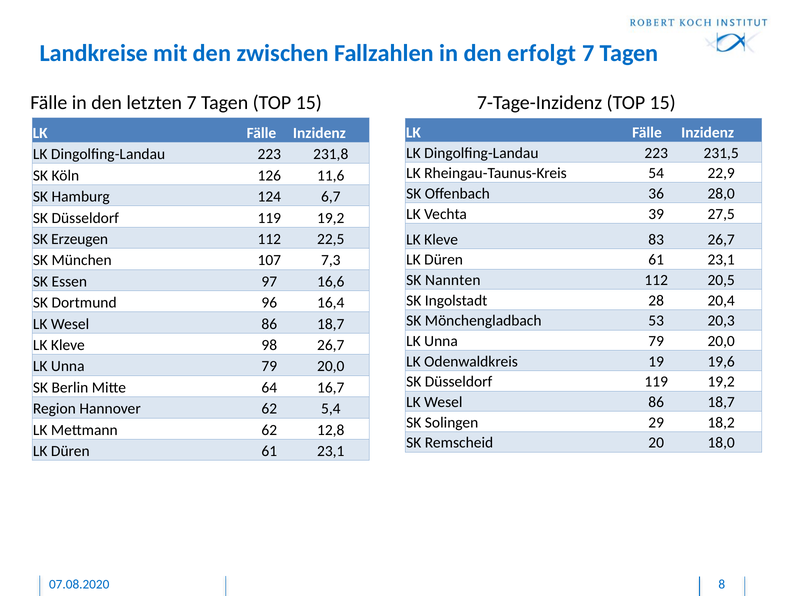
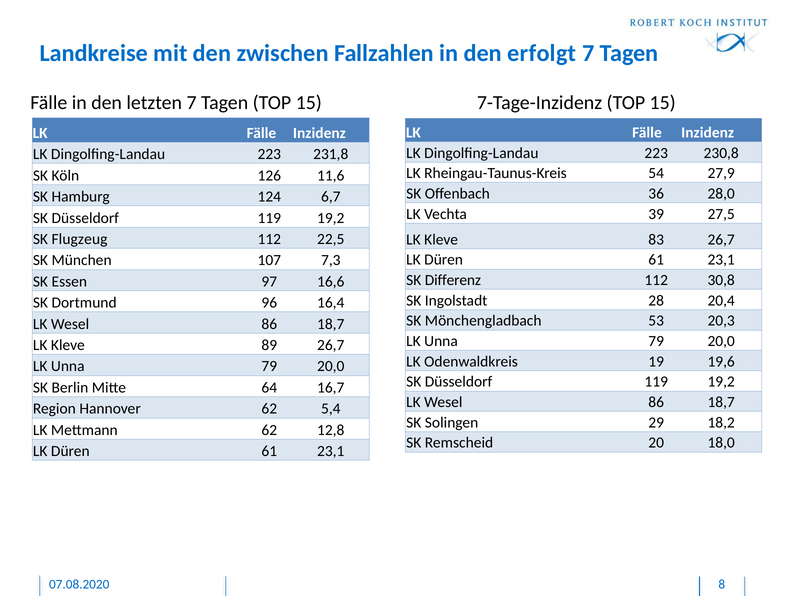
231,5: 231,5 -> 230,8
22,9: 22,9 -> 27,9
Erzeugen: Erzeugen -> Flugzeug
Nannten: Nannten -> Differenz
20,5: 20,5 -> 30,8
98: 98 -> 89
